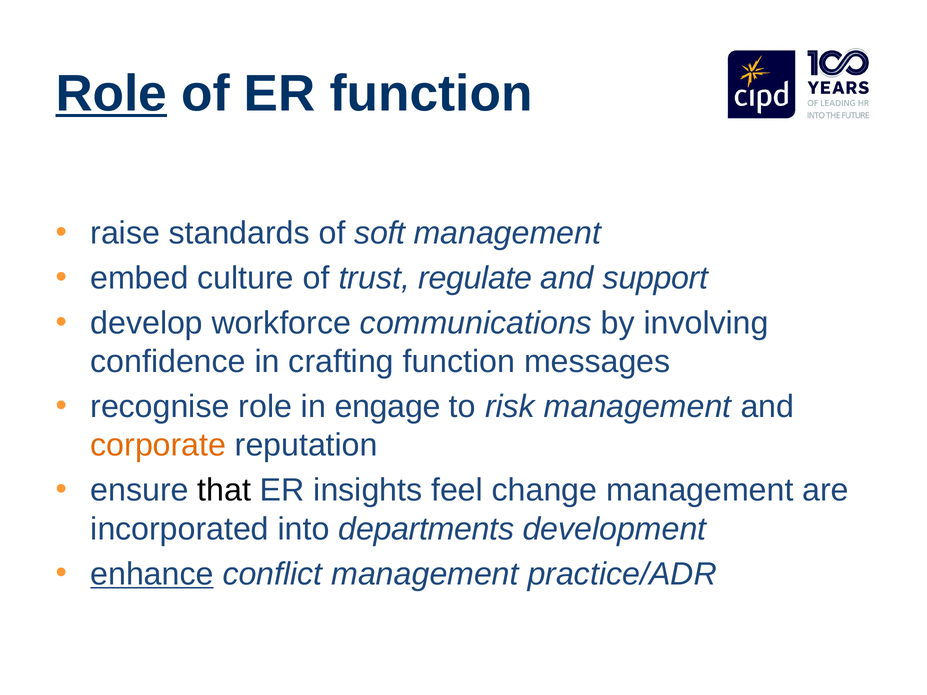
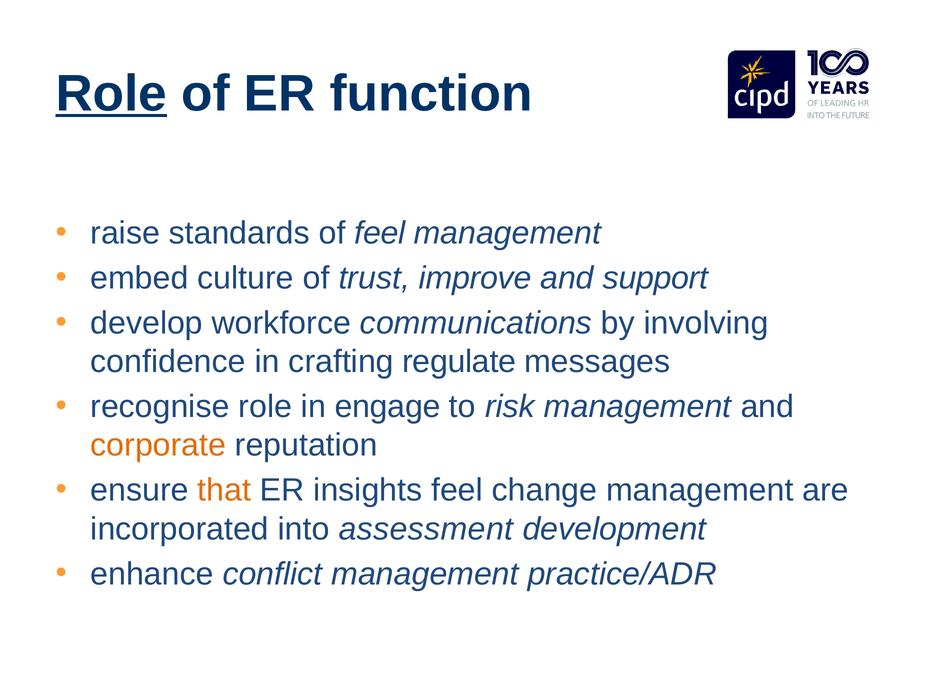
of soft: soft -> feel
regulate: regulate -> improve
crafting function: function -> regulate
that colour: black -> orange
departments: departments -> assessment
enhance underline: present -> none
